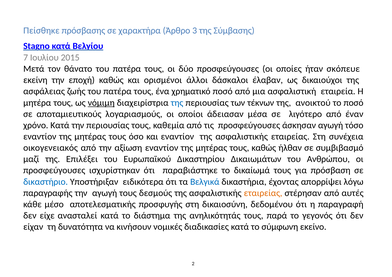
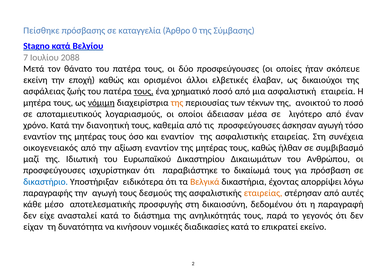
χαρακτήρα: χαρακτήρα -> καταγγελία
3: 3 -> 0
2015: 2015 -> 2088
δάσκαλοι: δάσκαλοι -> ελβετικές
τους at (144, 91) underline: none -> present
της at (177, 103) colour: blue -> orange
την περιουσίας: περιουσίας -> διανοητική
Επιλέξει: Επιλέξει -> Ιδιωτική
Βελγικά colour: blue -> orange
σύμφωνη: σύμφωνη -> επικρατεί
